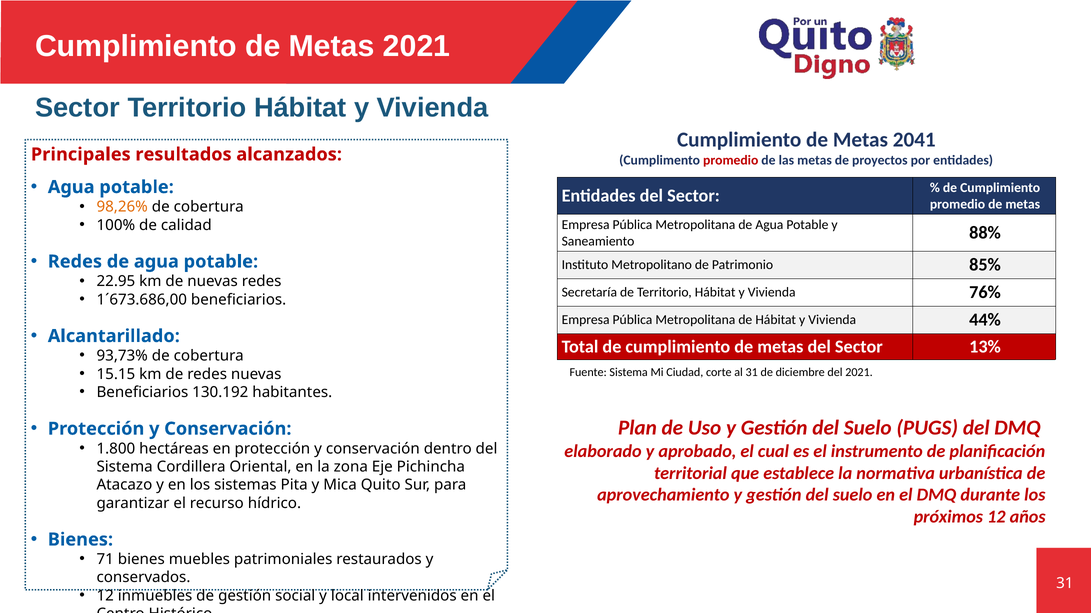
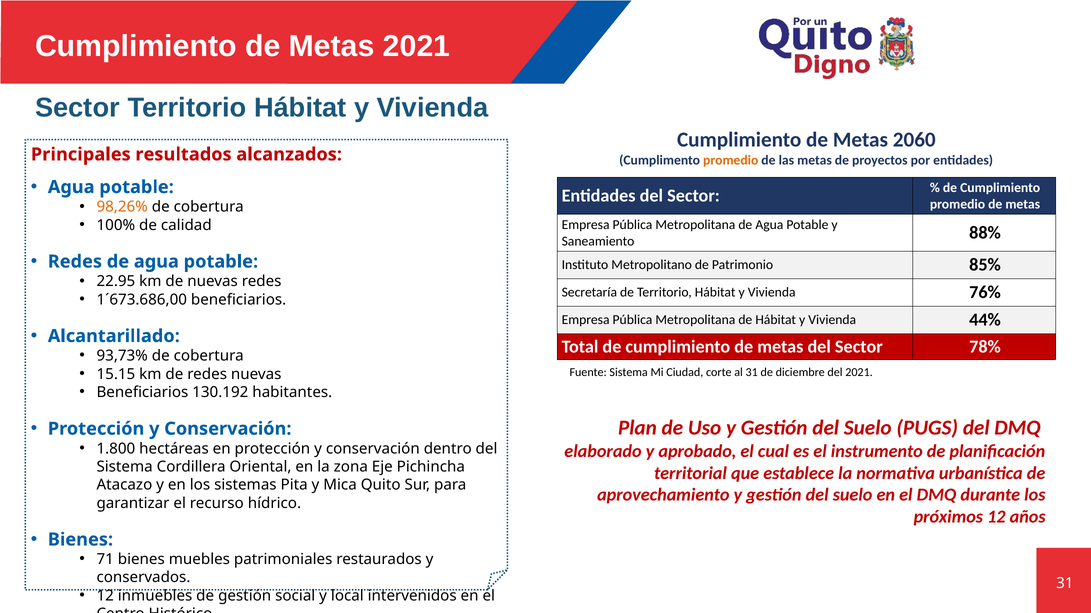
2041: 2041 -> 2060
promedio at (731, 160) colour: red -> orange
13%: 13% -> 78%
